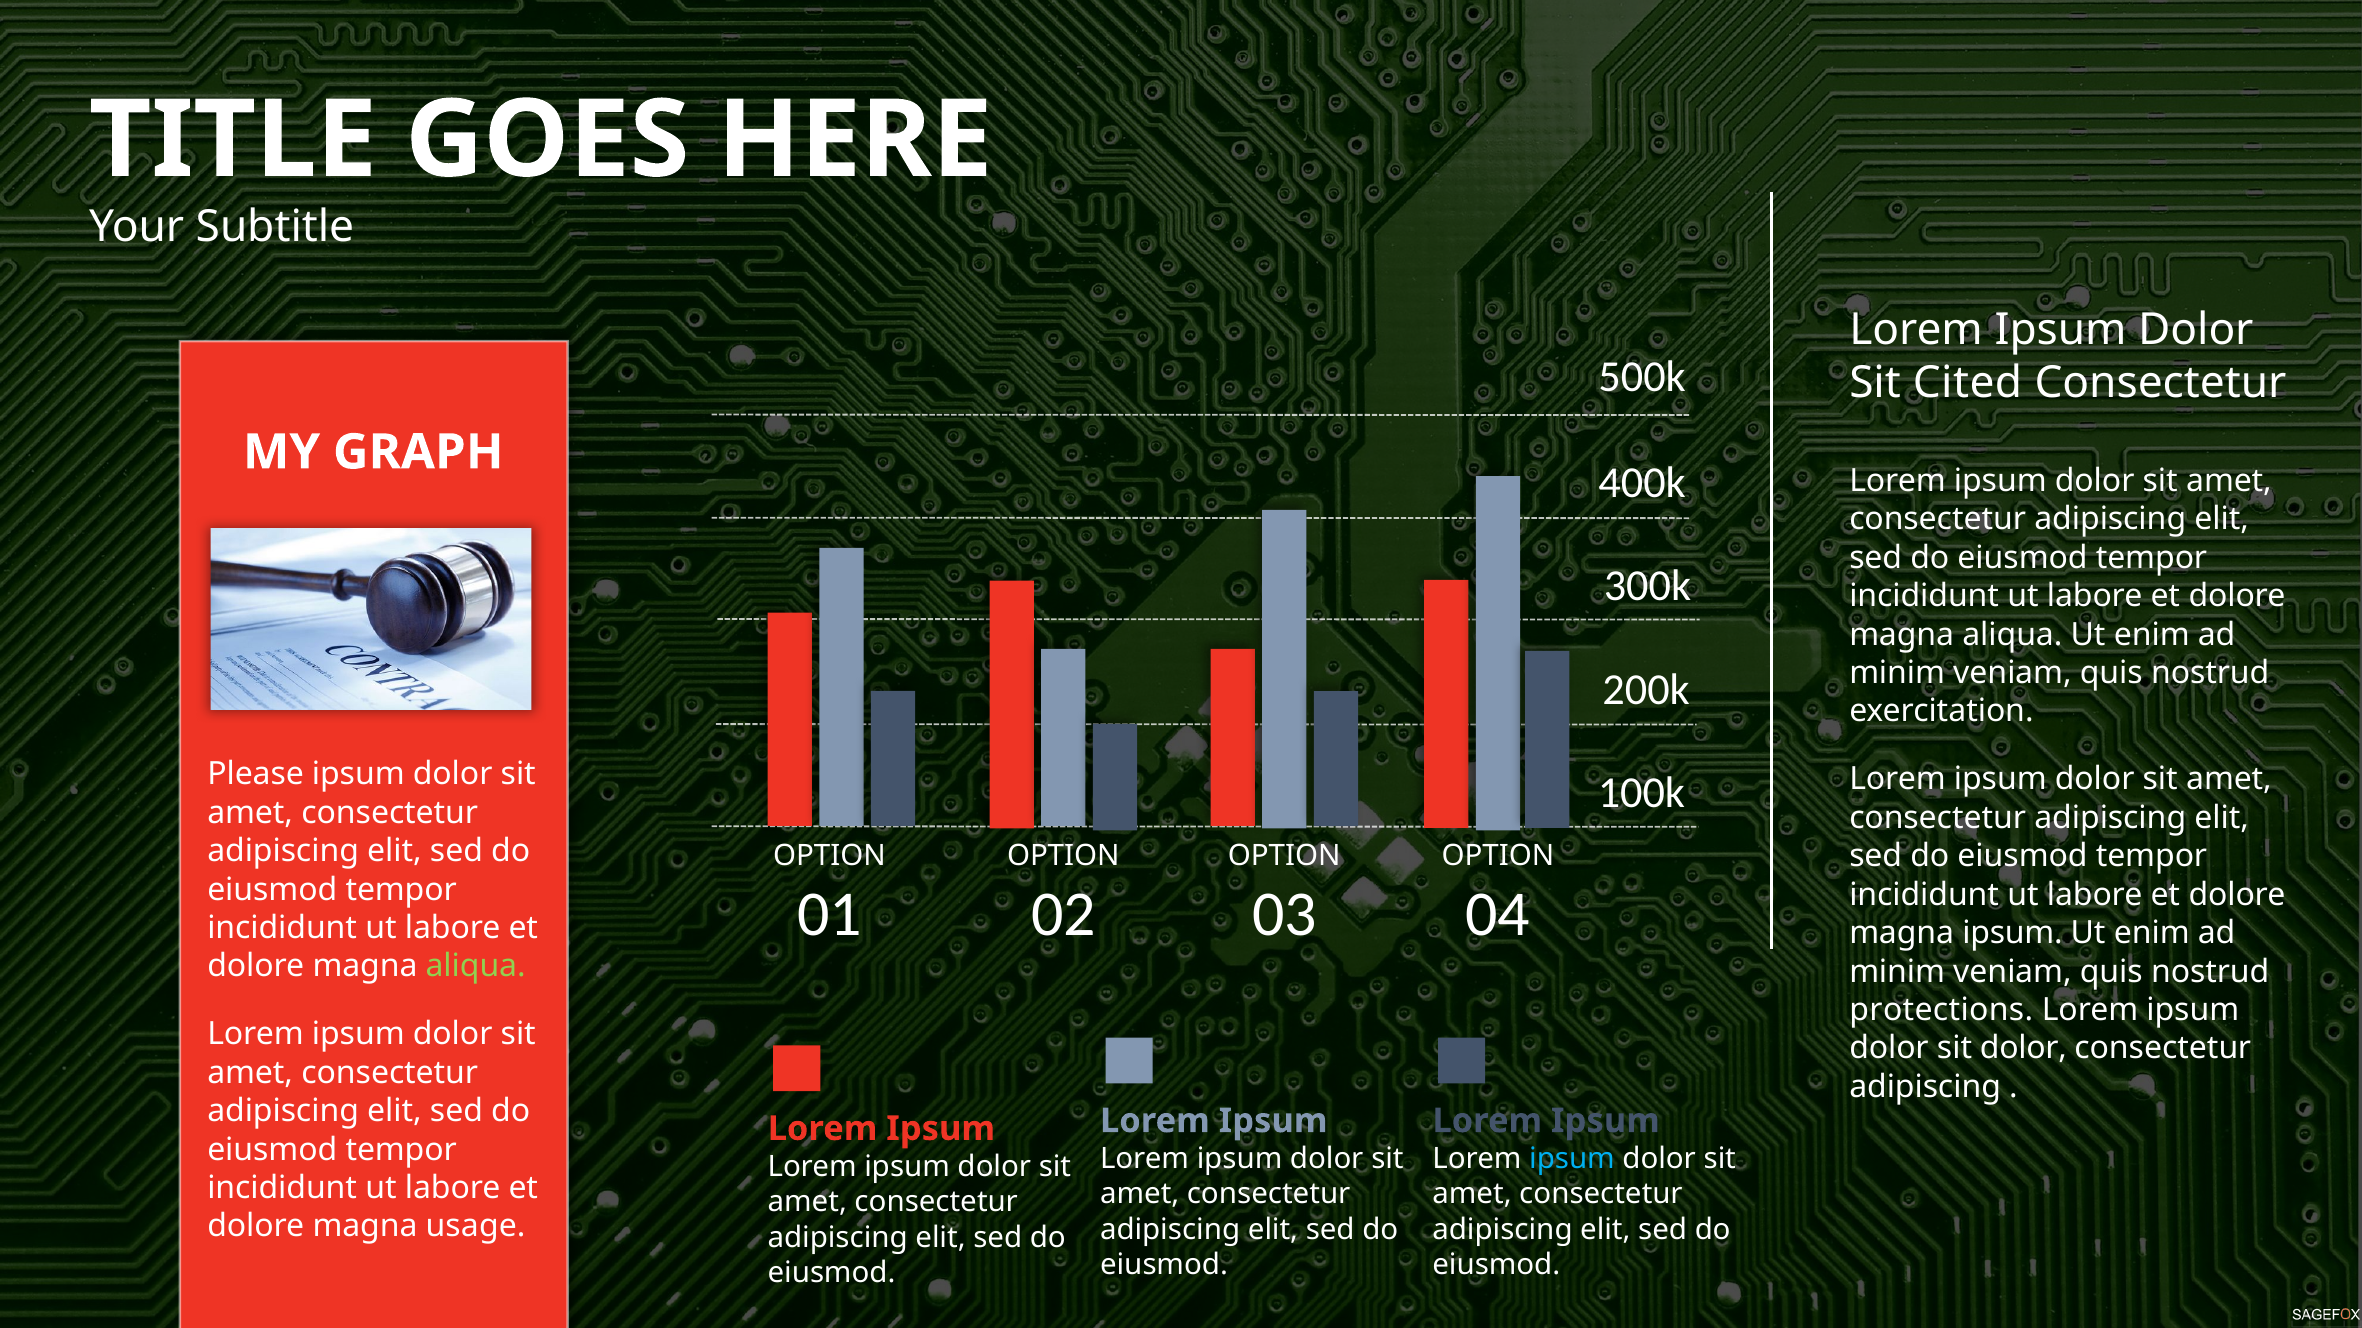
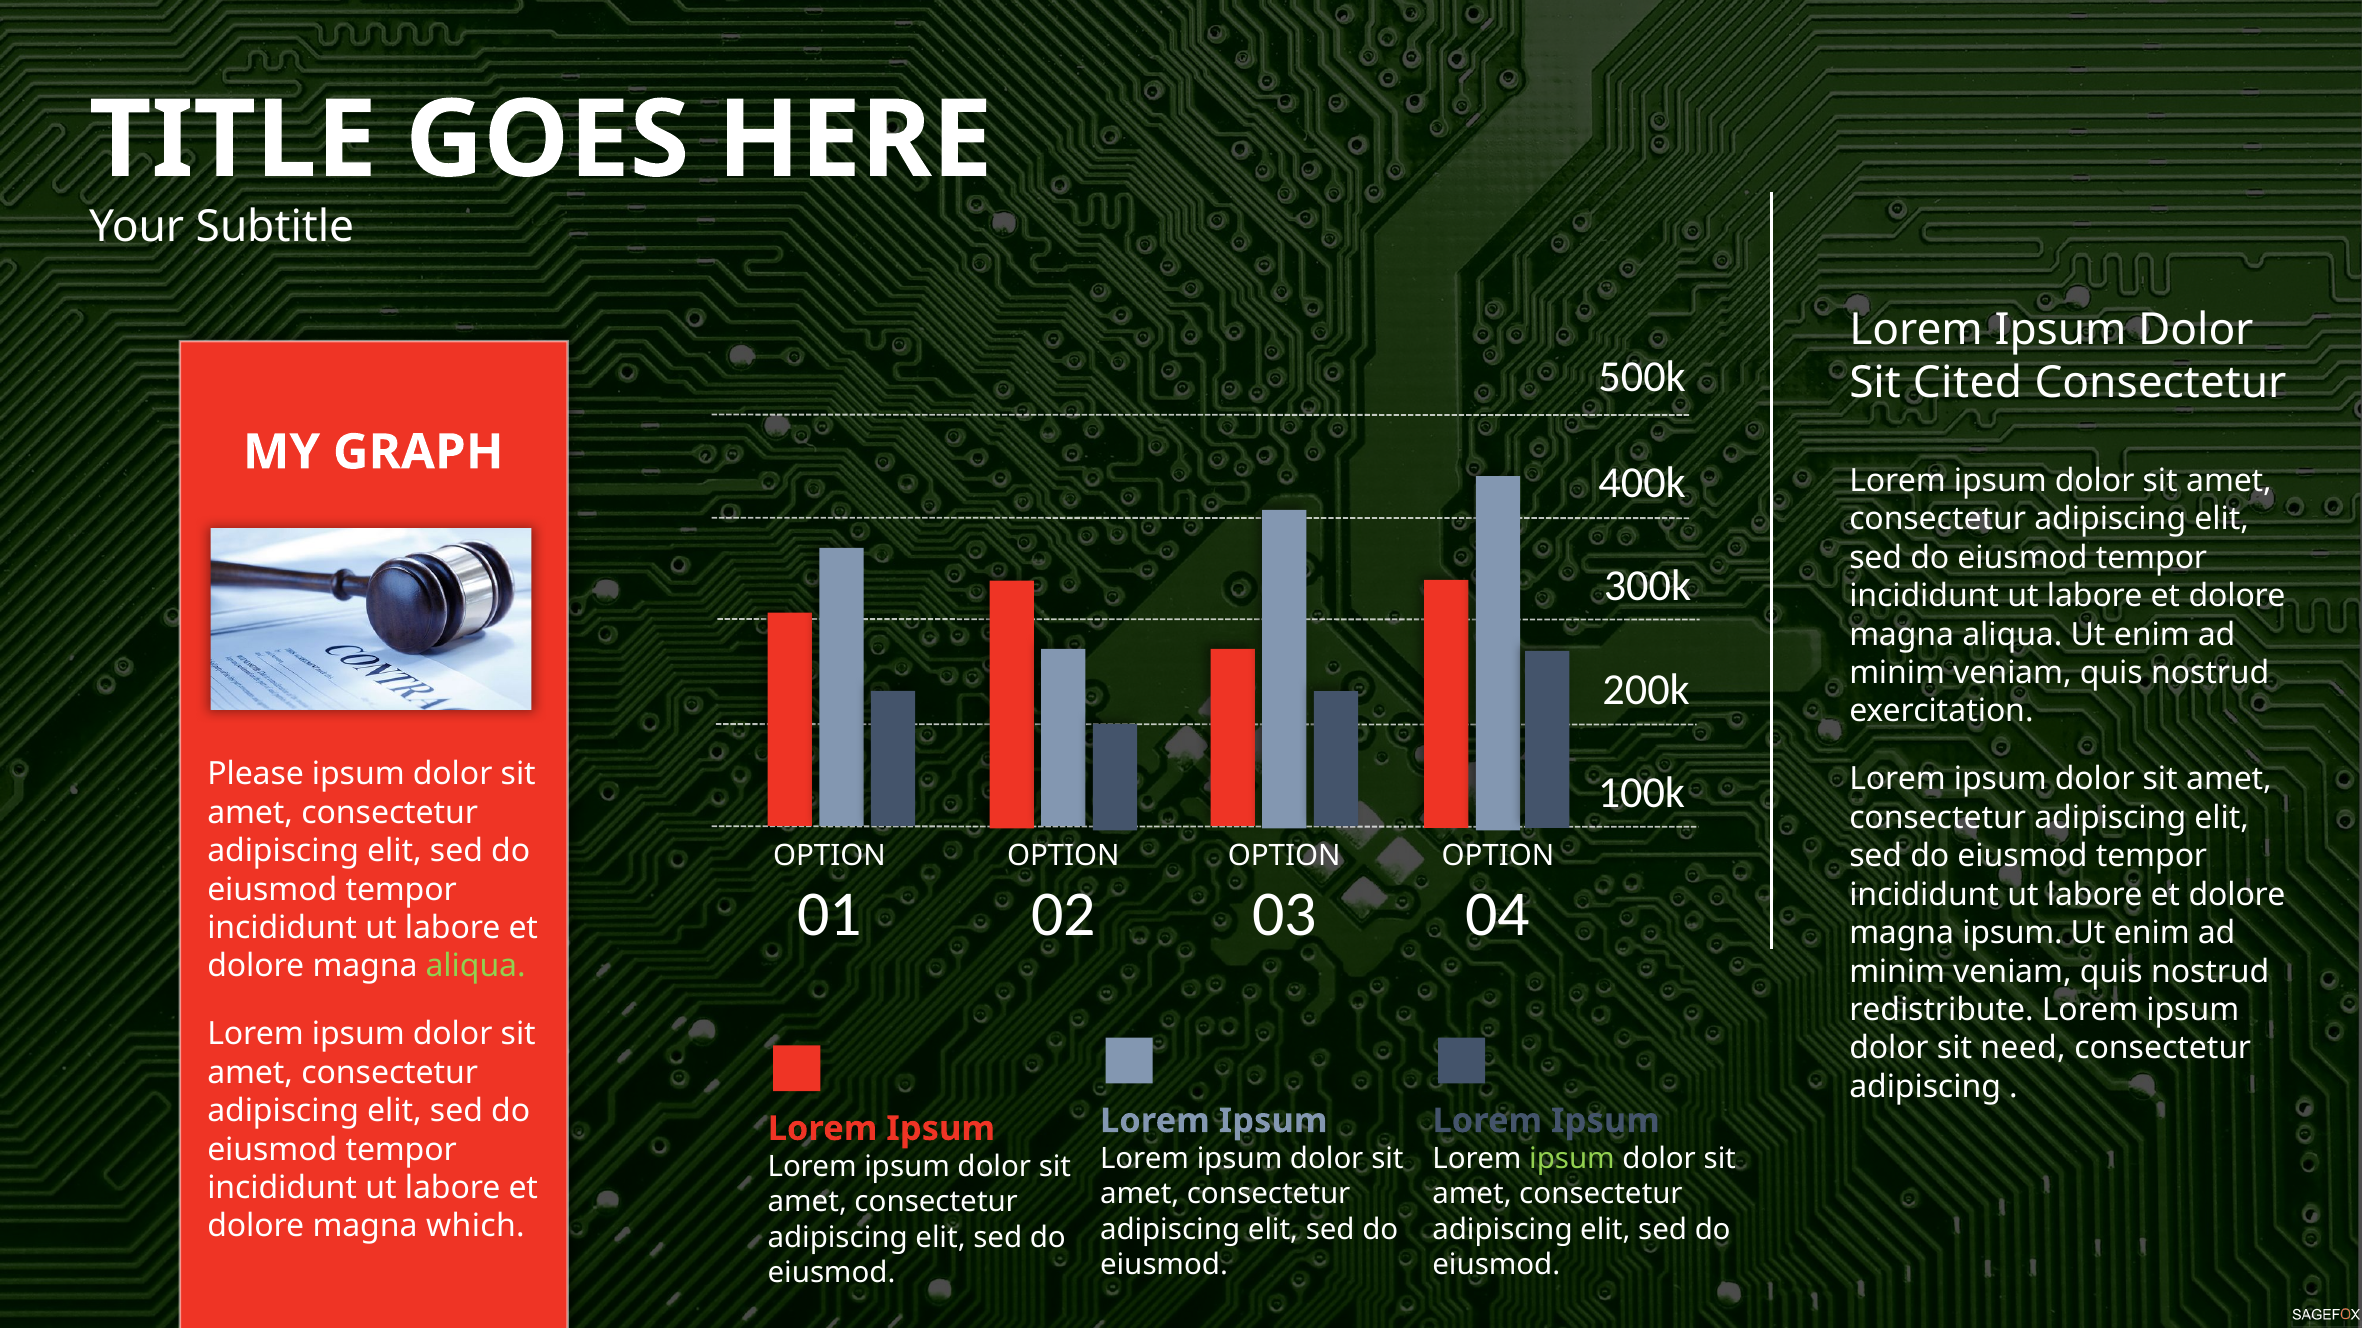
protections: protections -> redistribute
sit dolor: dolor -> need
ipsum at (1572, 1159) colour: light blue -> light green
usage: usage -> which
